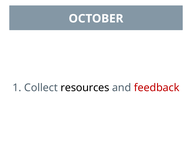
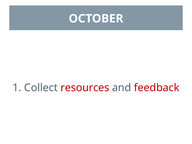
resources colour: black -> red
